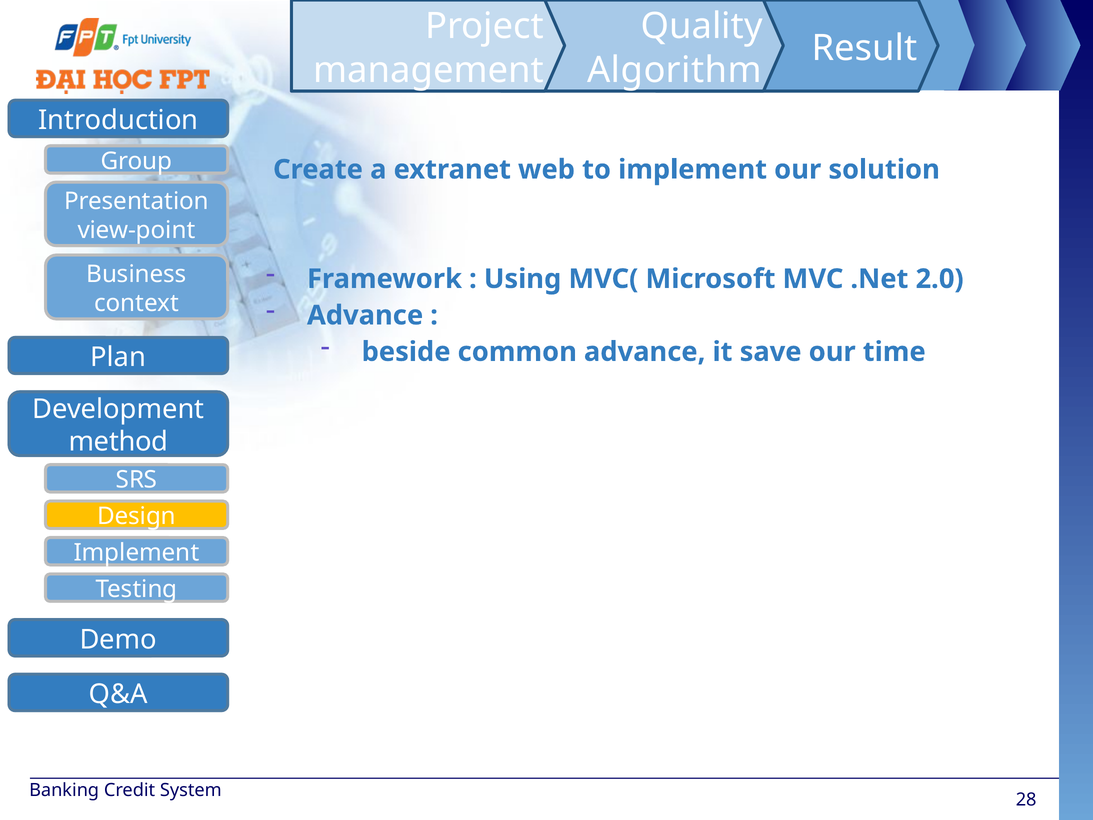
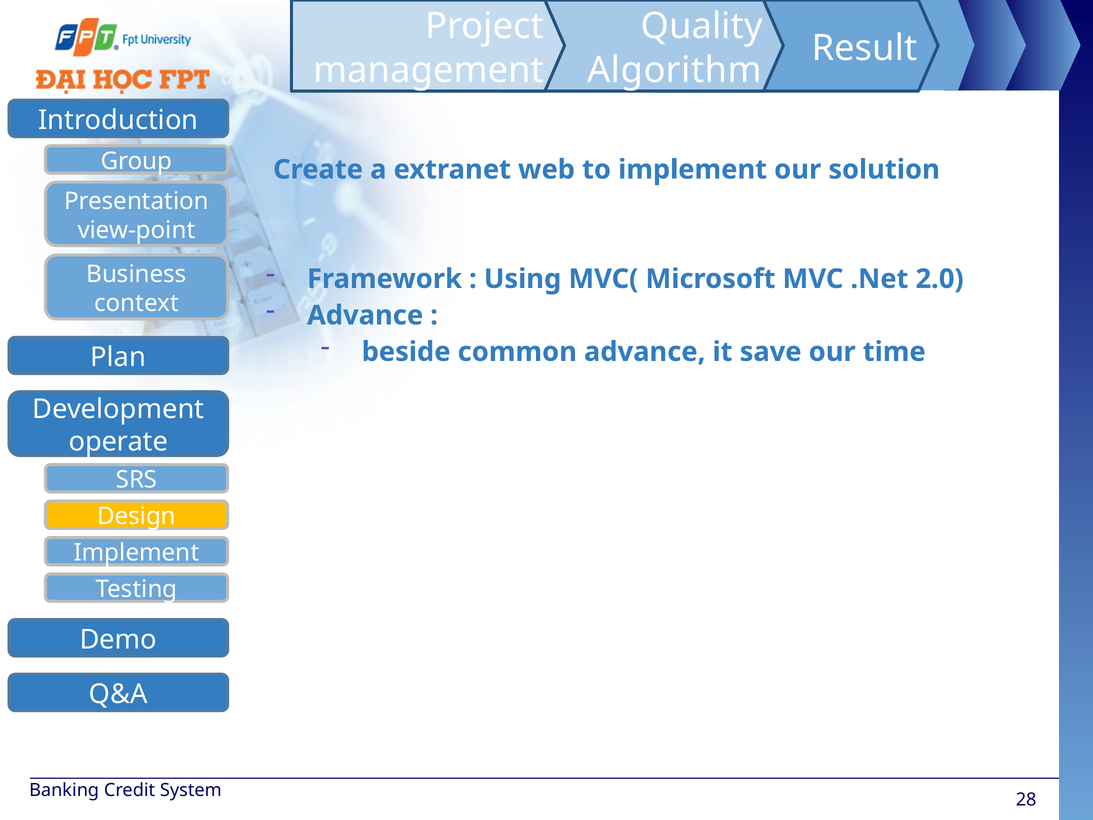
method: method -> operate
